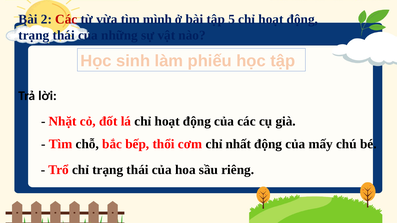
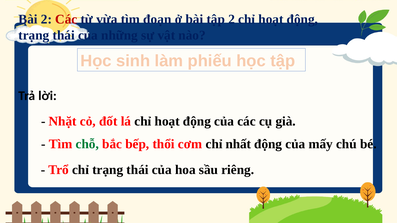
mình: mình -> đoạn
tập 5: 5 -> 2
chỗ colour: black -> green
